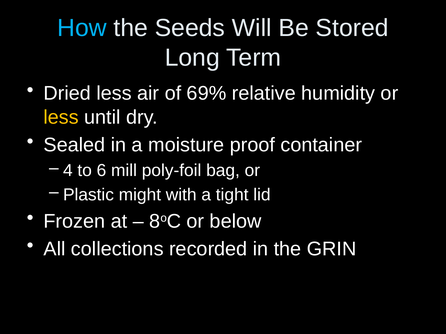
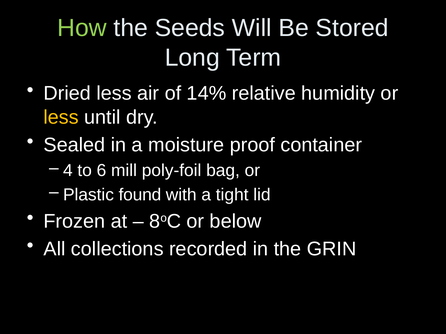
How colour: light blue -> light green
69%: 69% -> 14%
might: might -> found
